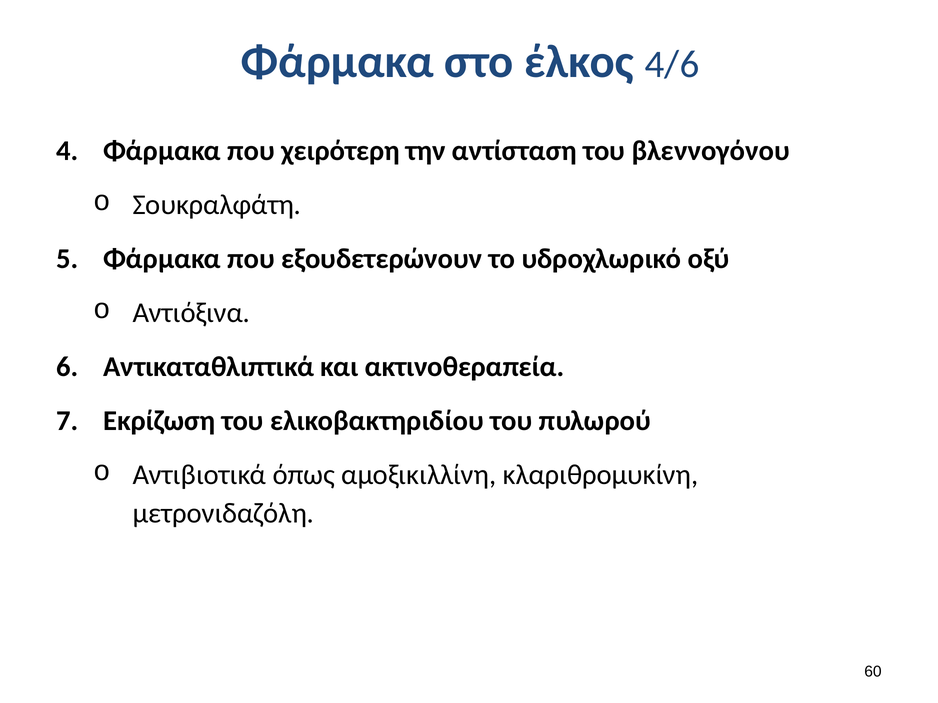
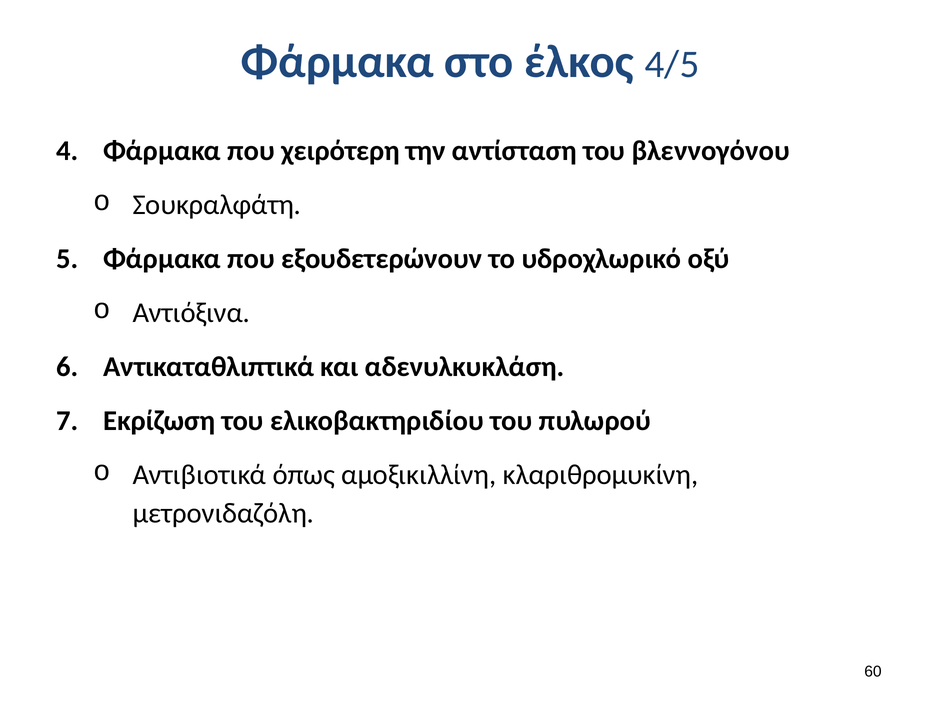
4/6: 4/6 -> 4/5
ακτινοθεραπεία: ακτινοθεραπεία -> αδενυλκυκλάση
